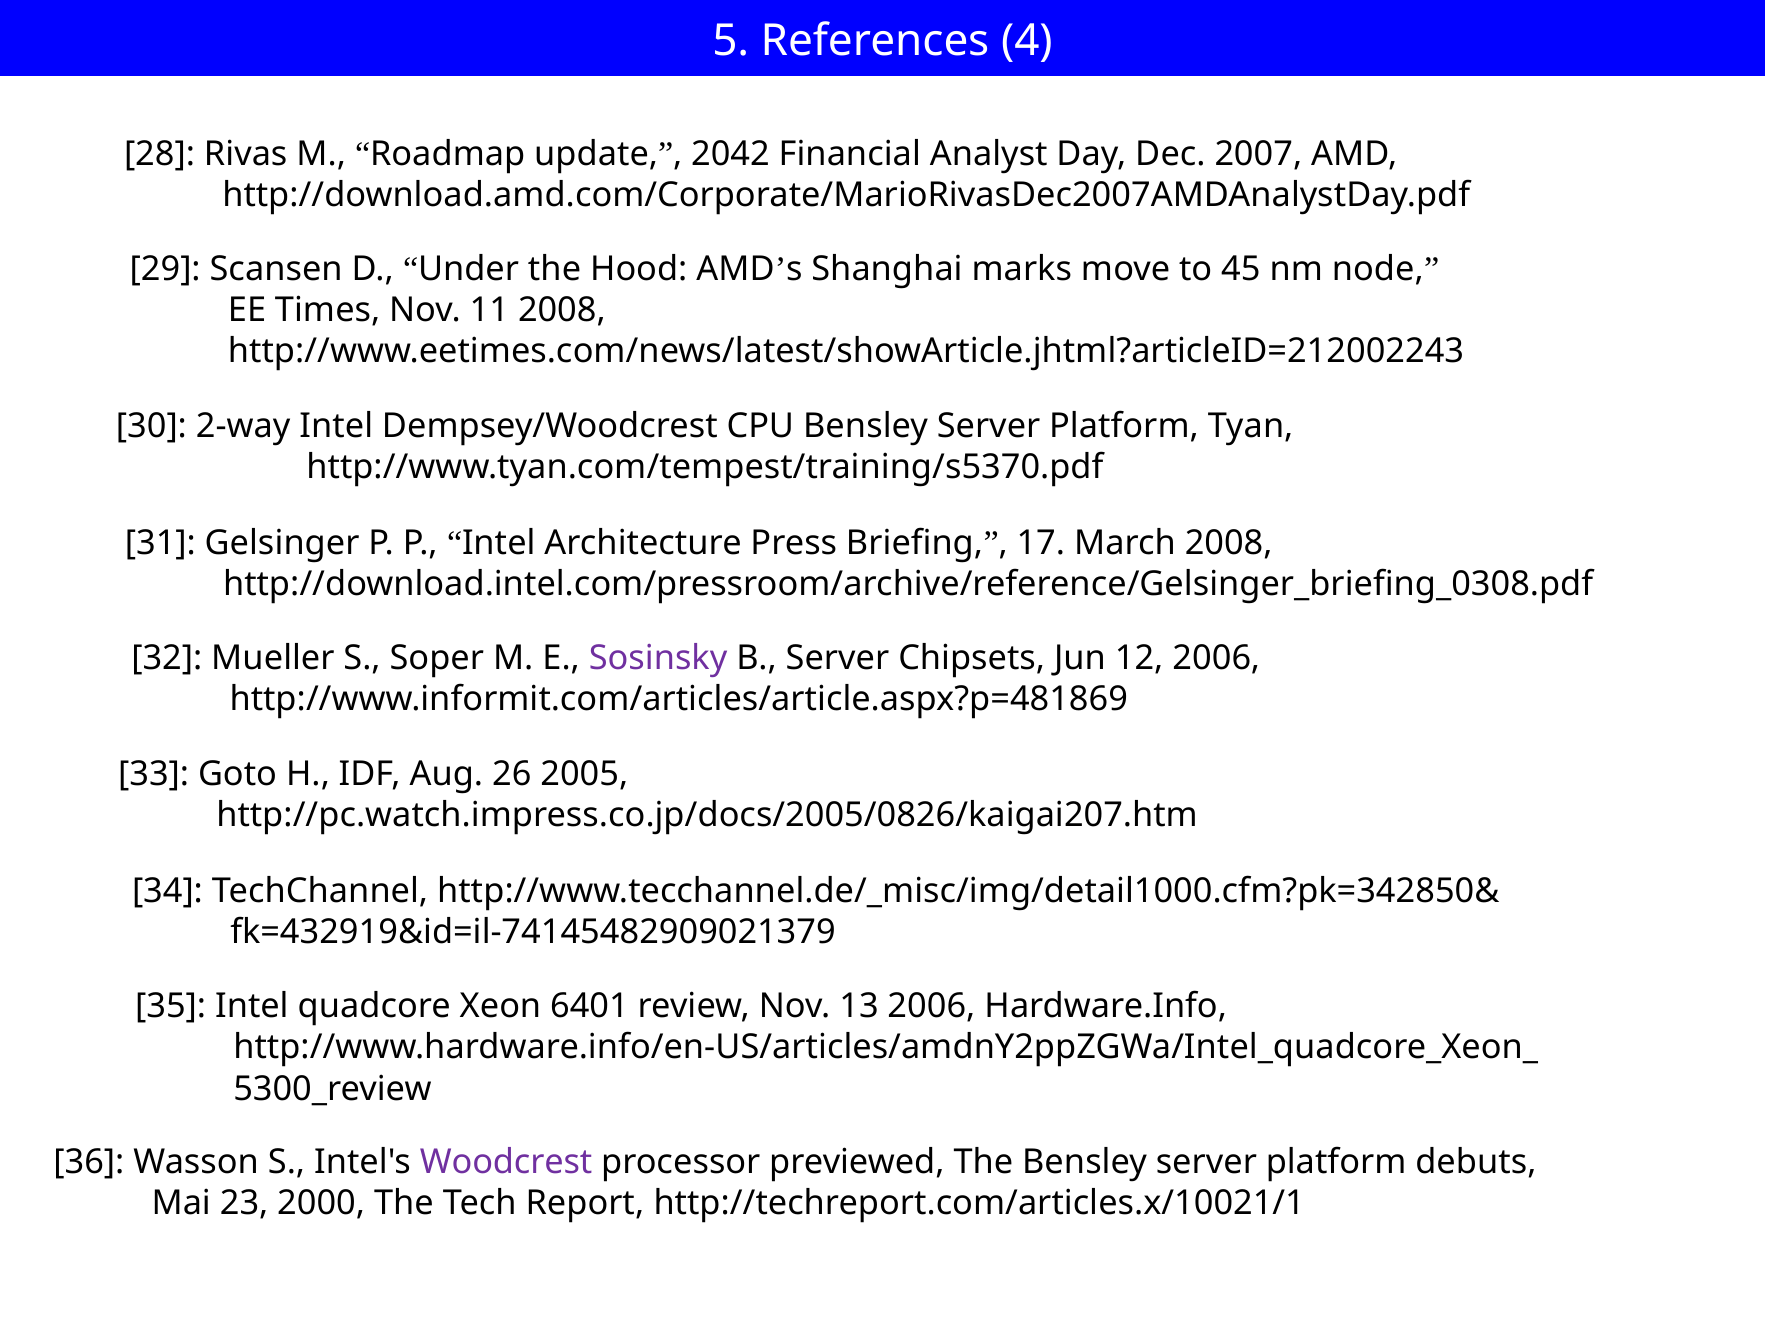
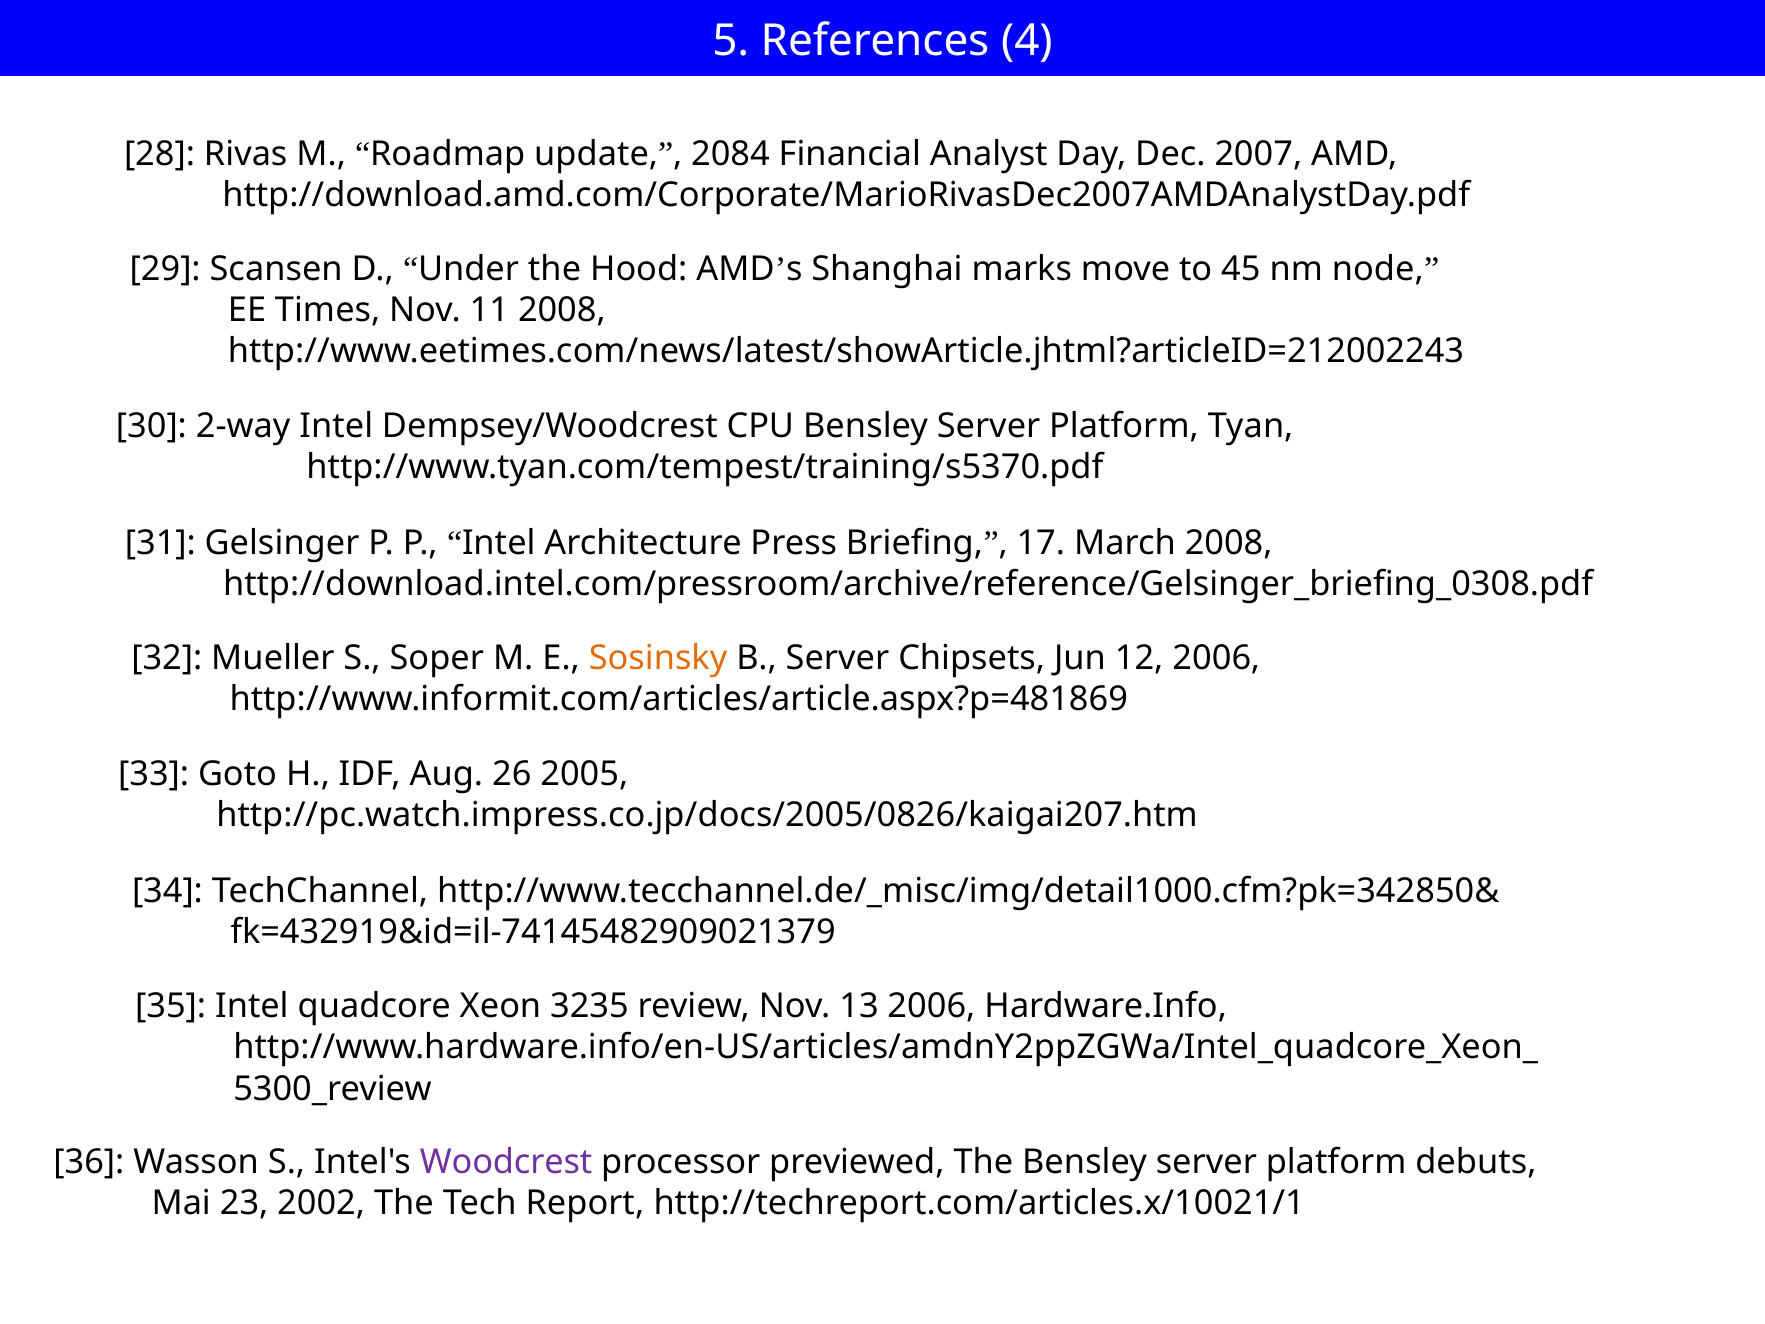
2042: 2042 -> 2084
Sosinsky colour: purple -> orange
6401: 6401 -> 3235
2000: 2000 -> 2002
